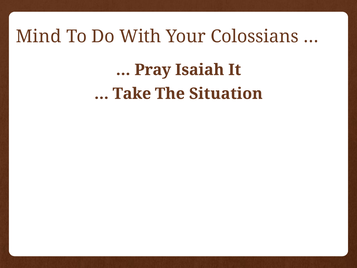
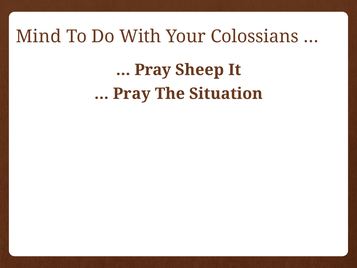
Isaiah: Isaiah -> Sheep
Take at (132, 94): Take -> Pray
